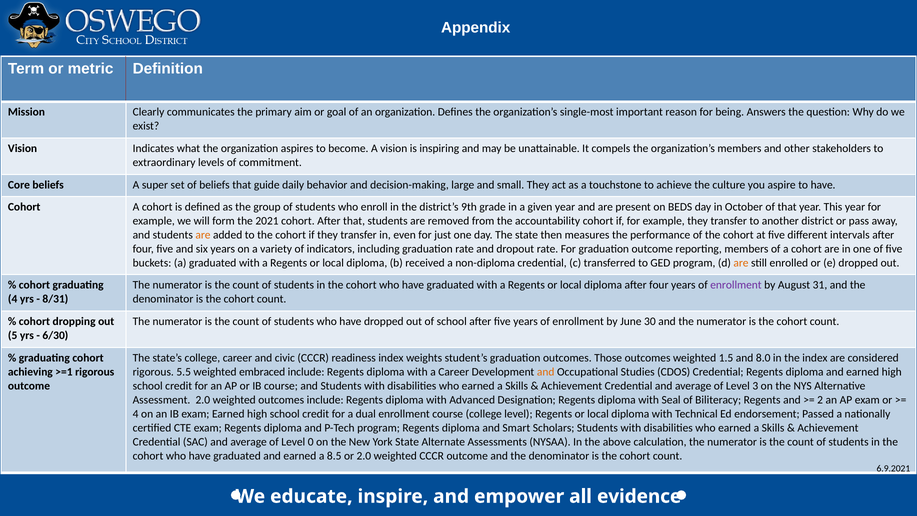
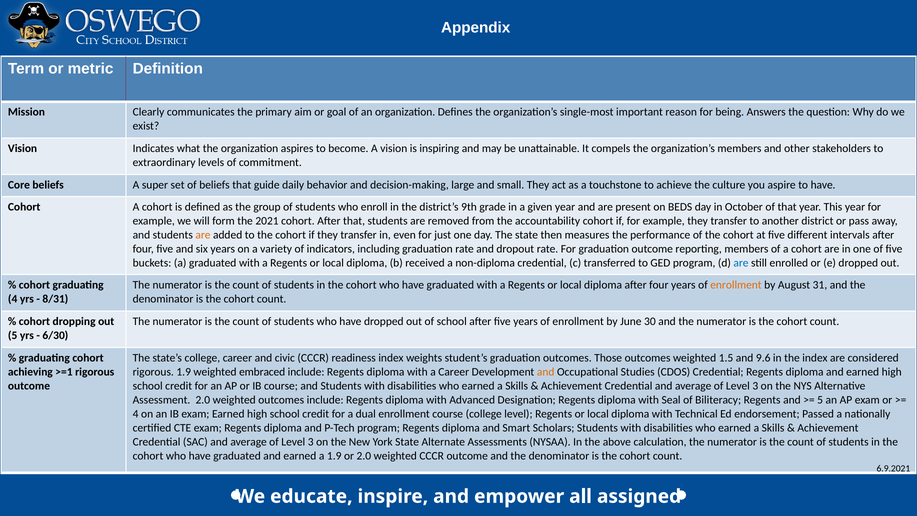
are at (741, 263) colour: orange -> blue
enrollment at (736, 285) colour: purple -> orange
8.0: 8.0 -> 9.6
rigorous 5.5: 5.5 -> 1.9
2 at (820, 400): 2 -> 5
0 at (311, 442): 0 -> 3
a 8.5: 8.5 -> 1.9
evidence: evidence -> assigned
